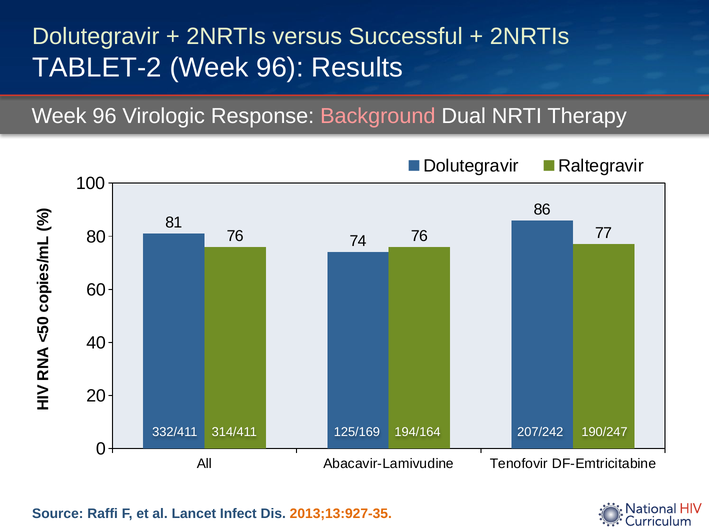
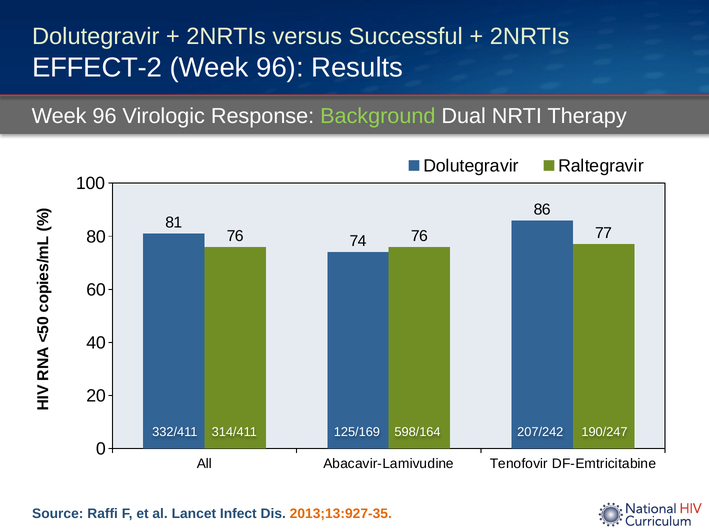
TABLET-2: TABLET-2 -> EFFECT-2
Background colour: pink -> light green
194/164: 194/164 -> 598/164
